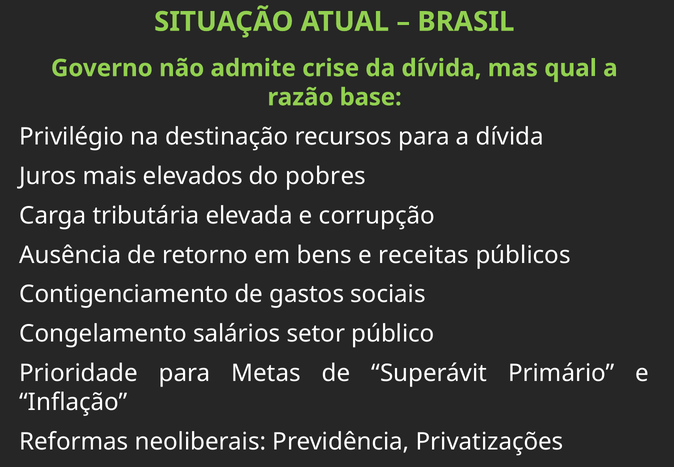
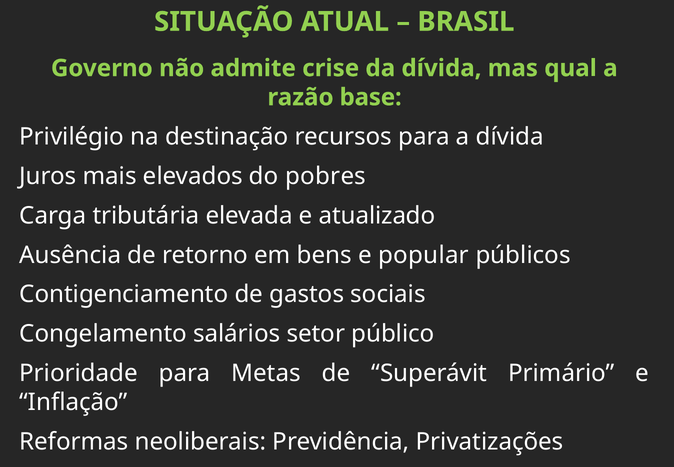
corrupção: corrupção -> atualizado
receitas: receitas -> popular
